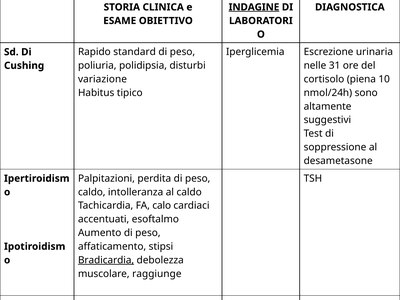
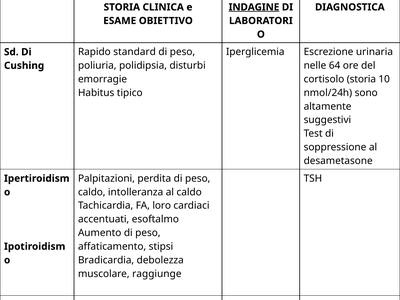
31: 31 -> 64
variazione: variazione -> emorragie
cortisolo piena: piena -> storia
calo: calo -> loro
Bradicardia underline: present -> none
